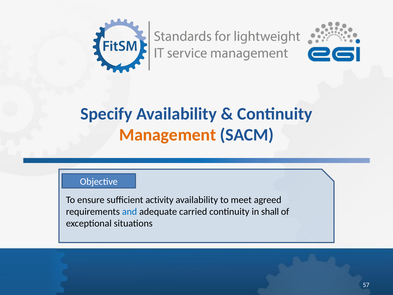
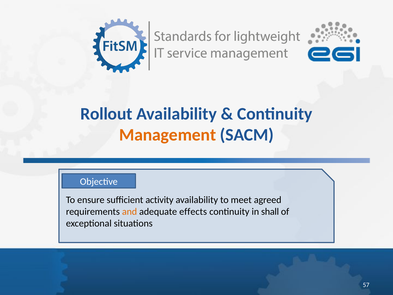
Specify: Specify -> Rollout
and colour: blue -> orange
carried: carried -> effects
